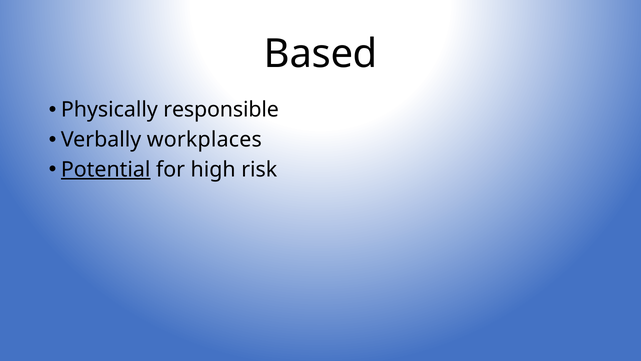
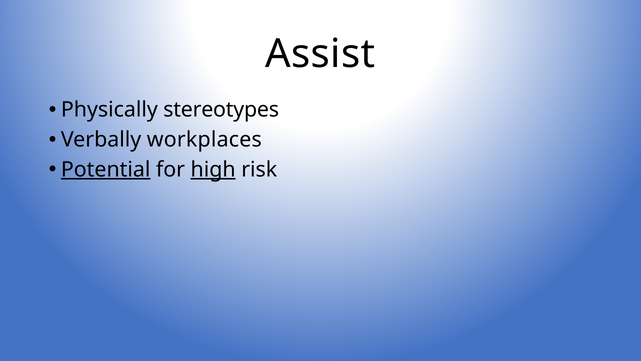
Based: Based -> Assist
responsible: responsible -> stereotypes
high underline: none -> present
